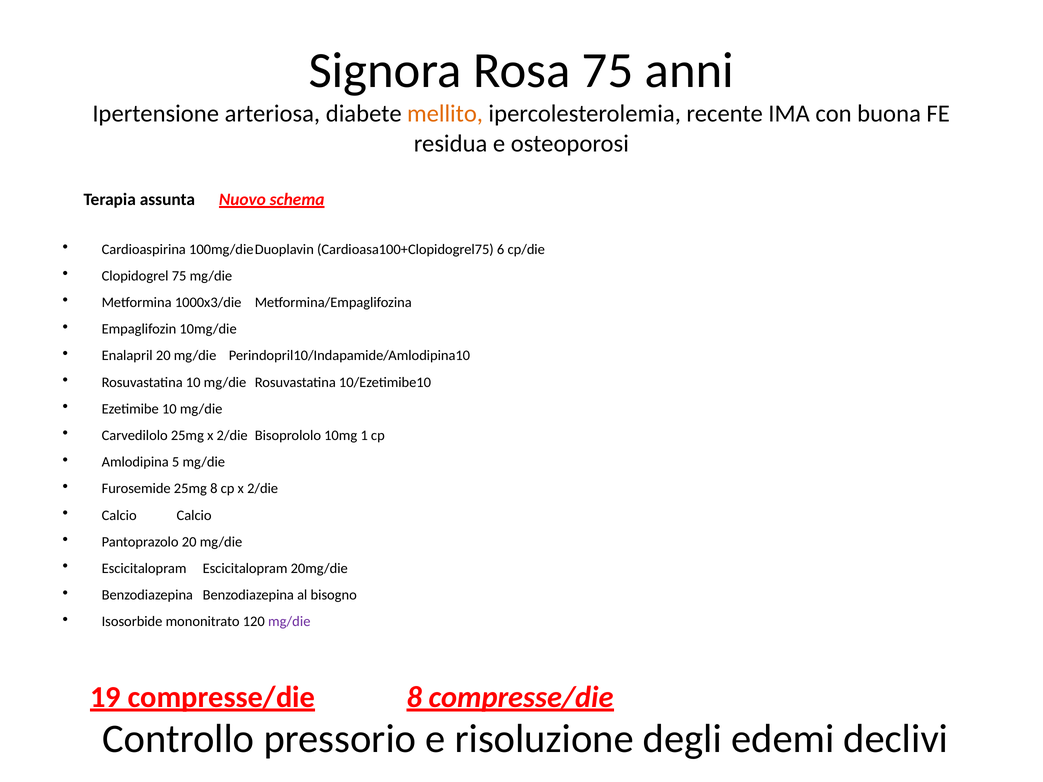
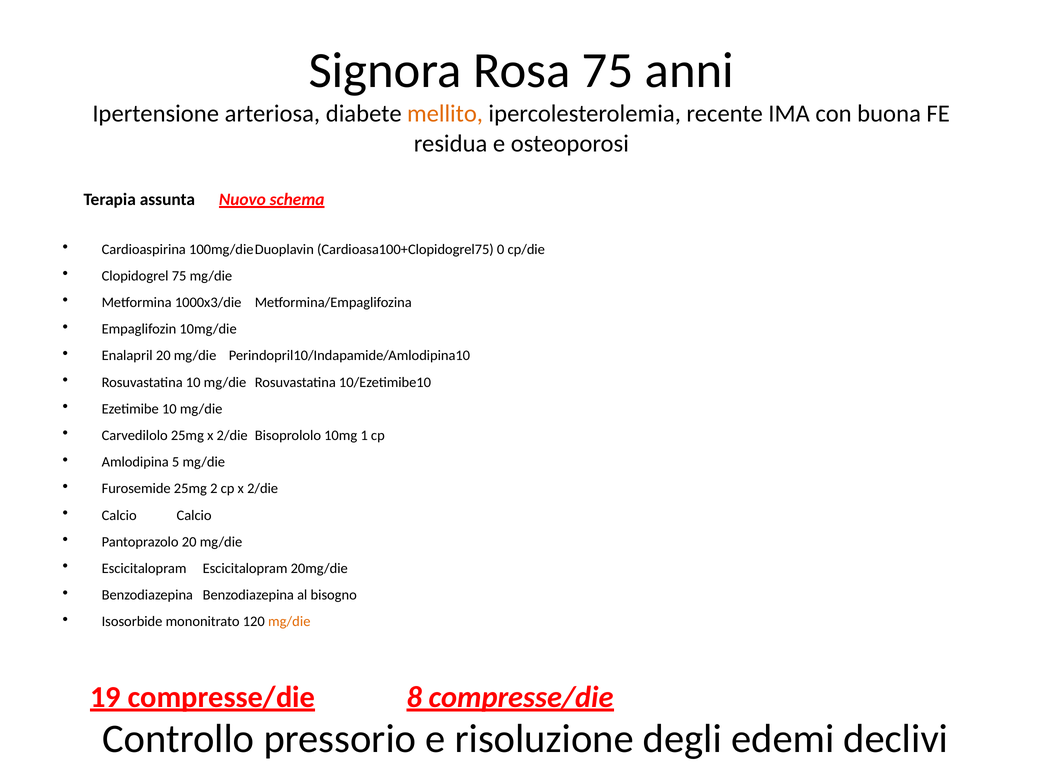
6: 6 -> 0
25mg 8: 8 -> 2
mg/die at (289, 622) colour: purple -> orange
